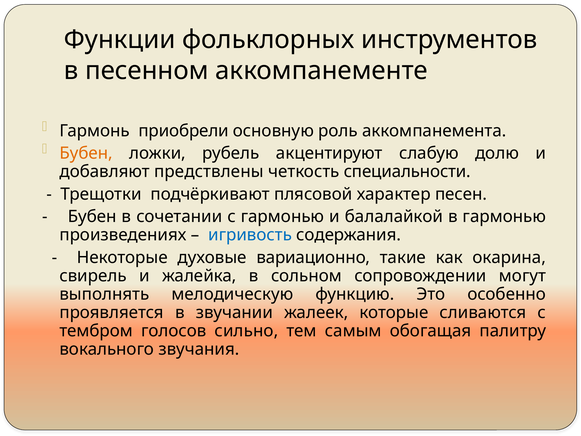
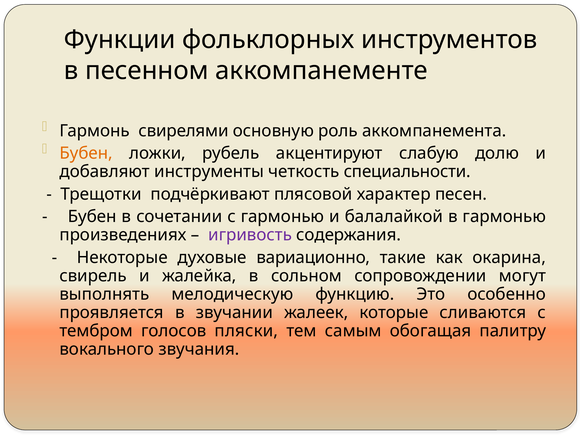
приобрели: приобрели -> свирелями
предствлены: предствлены -> инструменты
игривость colour: blue -> purple
сильно: сильно -> пляски
